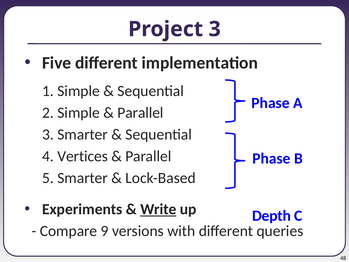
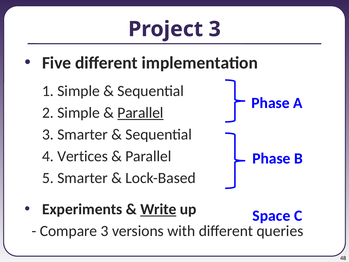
Parallel at (140, 113) underline: none -> present
Depth: Depth -> Space
Compare 9: 9 -> 3
